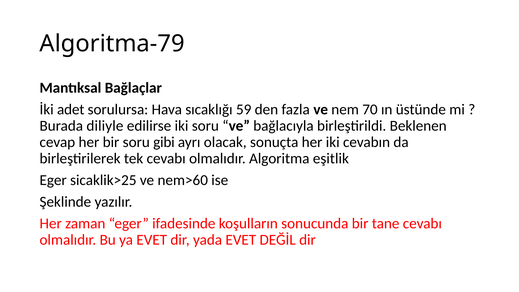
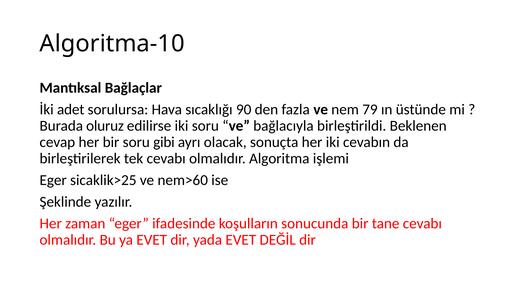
Algoritma-79: Algoritma-79 -> Algoritma-10
59: 59 -> 90
70: 70 -> 79
diliyle: diliyle -> oluruz
eşitlik: eşitlik -> işlemi
